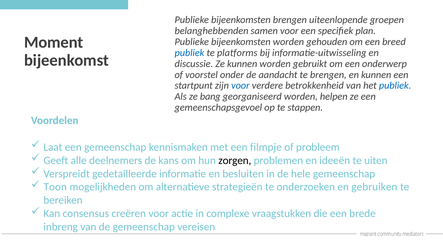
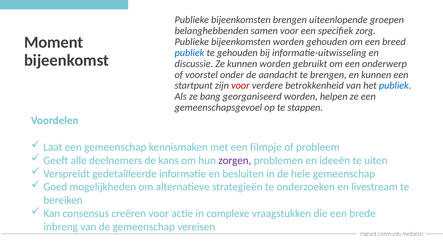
plan: plan -> zorg
te platforms: platforms -> gehouden
voor at (240, 86) colour: blue -> red
zorgen colour: black -> purple
Toon: Toon -> Goed
gebruiken: gebruiken -> livestream
